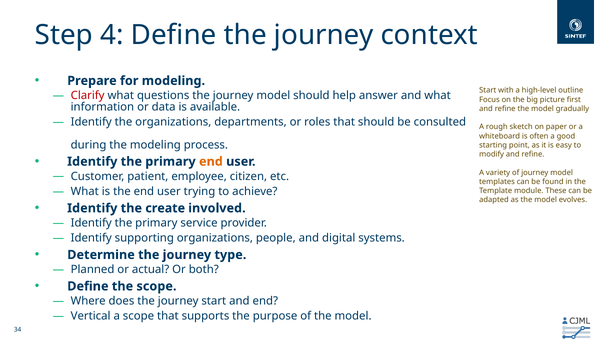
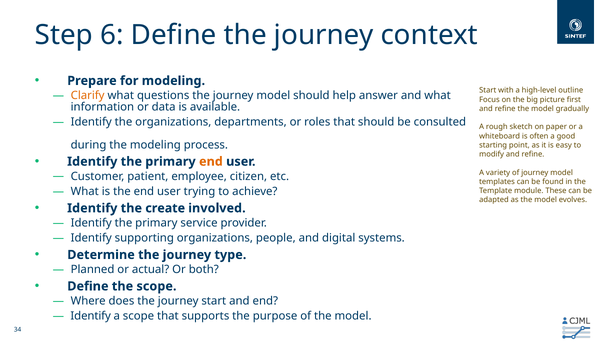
4: 4 -> 6
Clarify colour: red -> orange
Vertical at (91, 316): Vertical -> Identify
